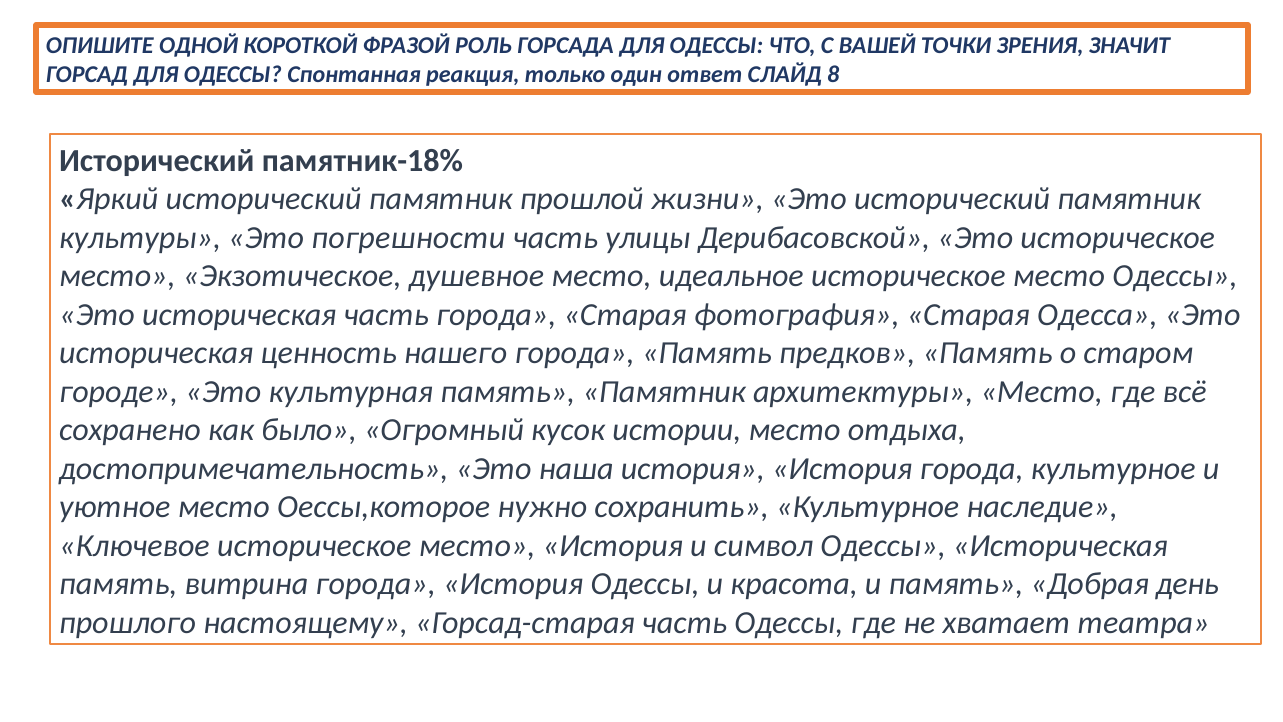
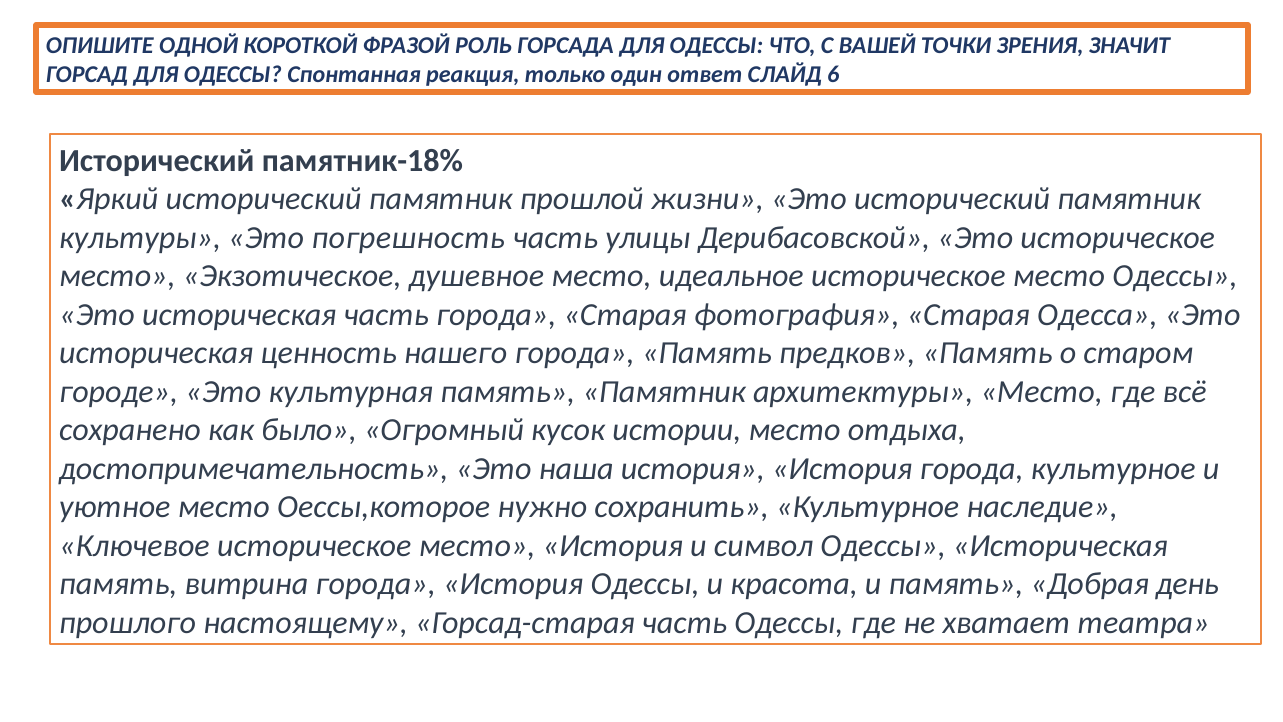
8: 8 -> 6
погрешности: погрешности -> погрешность
